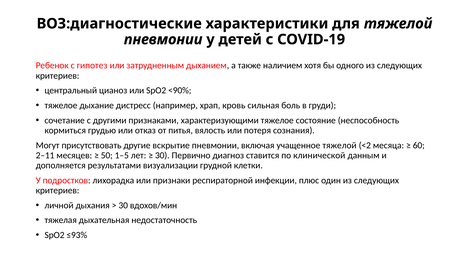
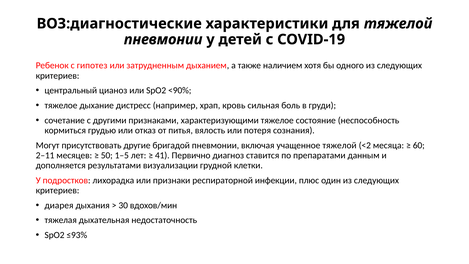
вскрытие: вскрытие -> бригадой
30 at (162, 155): 30 -> 41
клинической: клинической -> препаратами
личной: личной -> диарея
